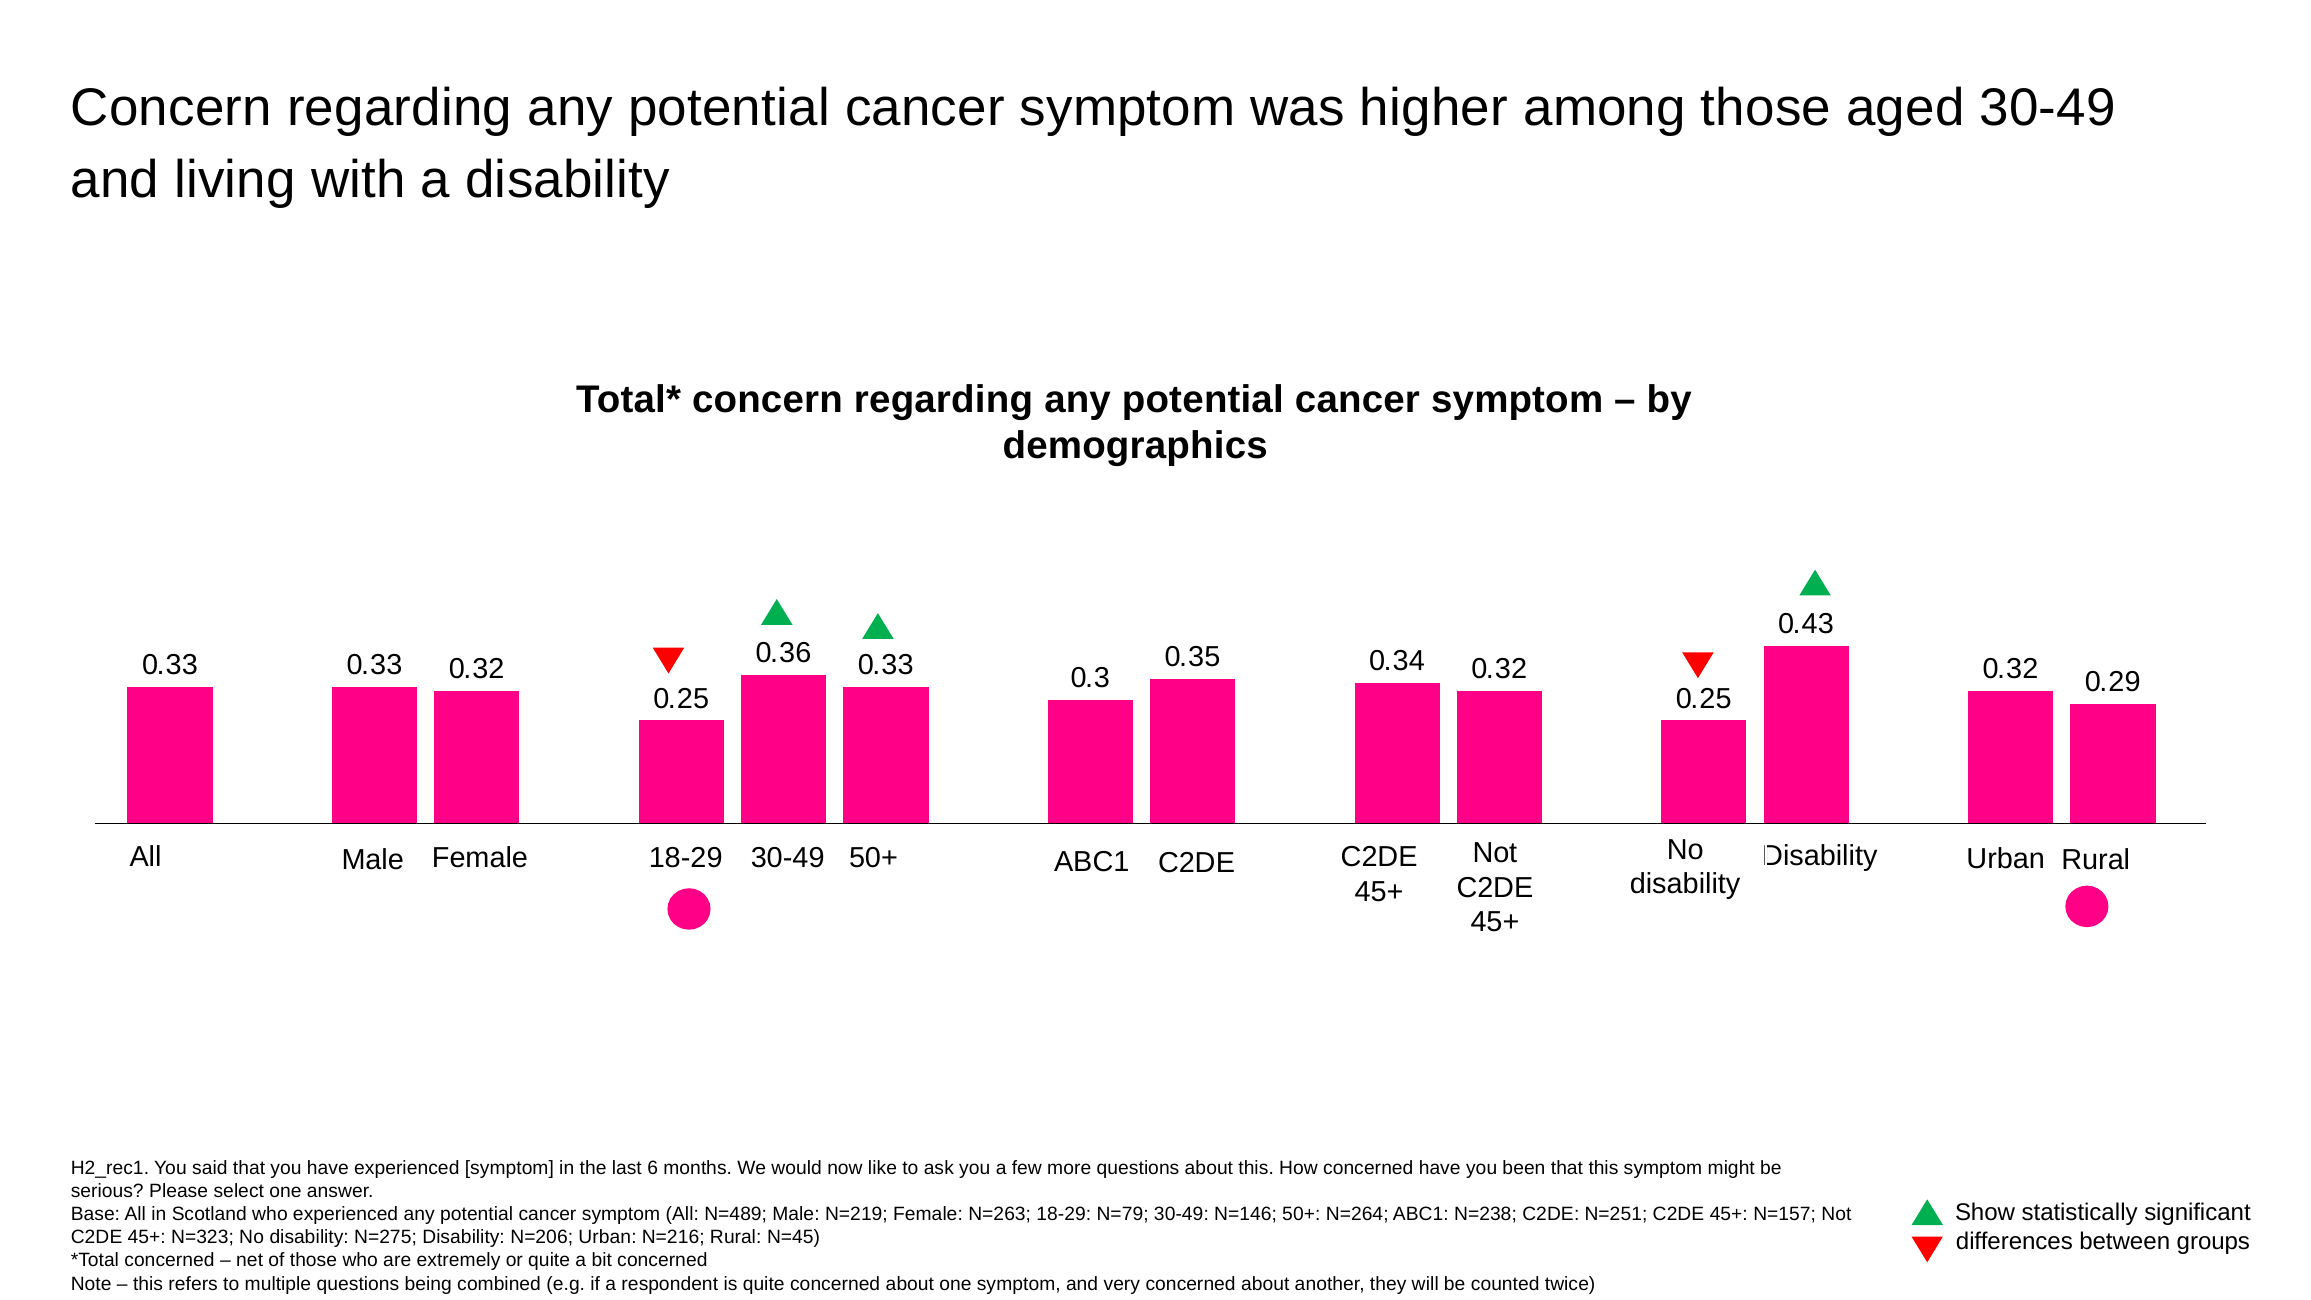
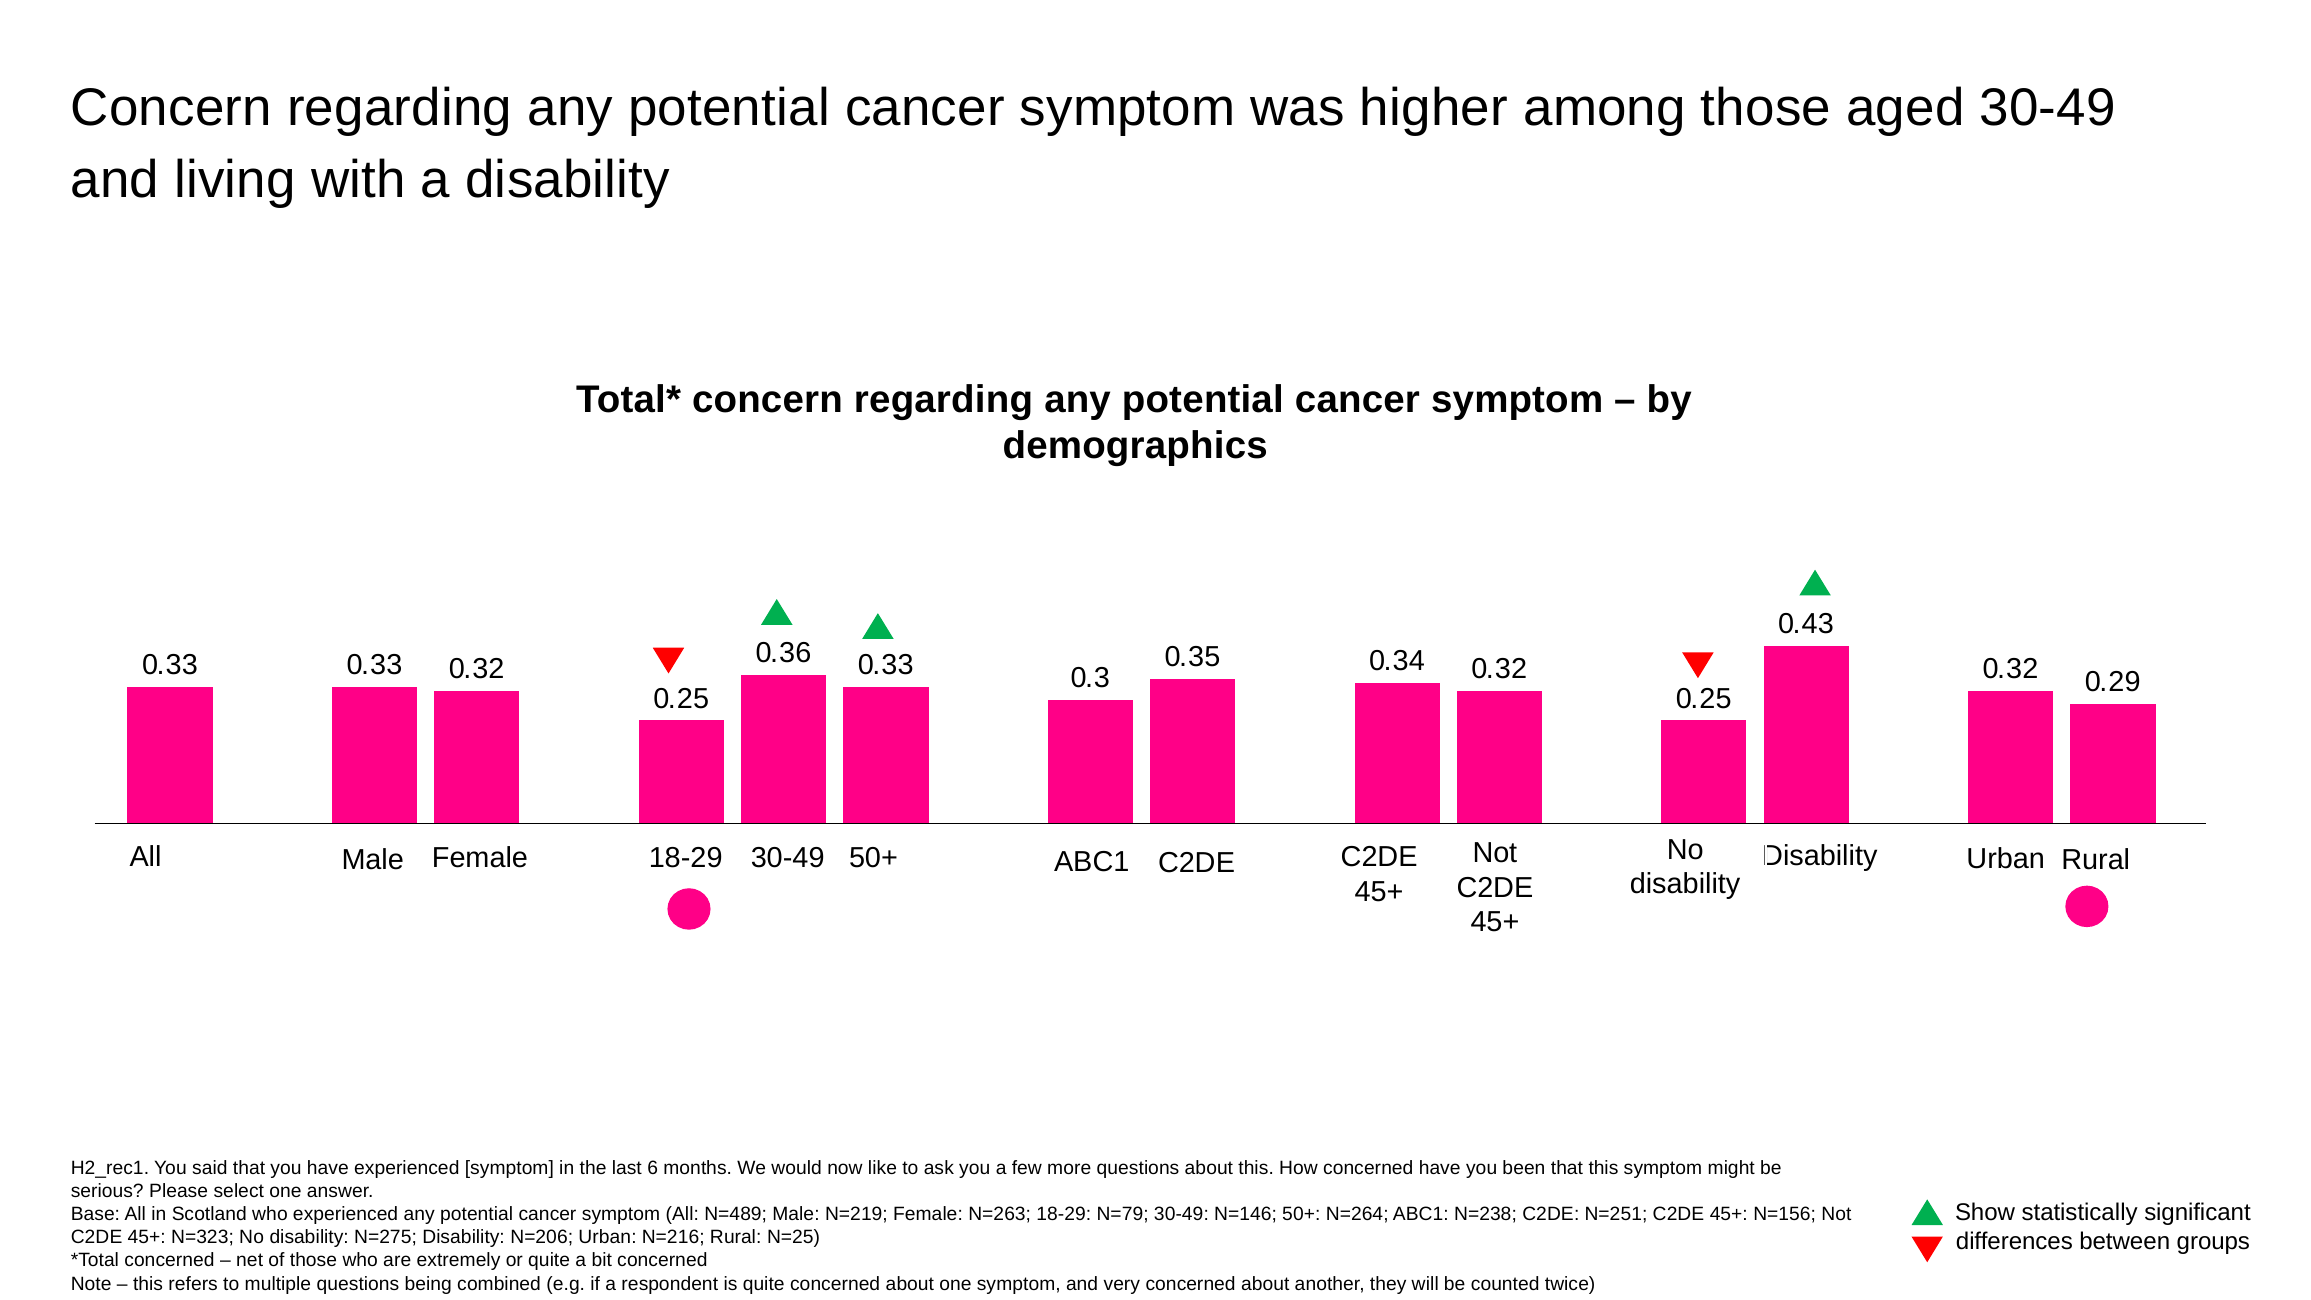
N=157: N=157 -> N=156
N=45: N=45 -> N=25
